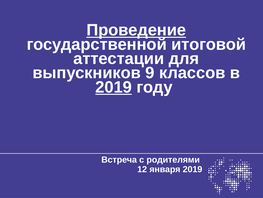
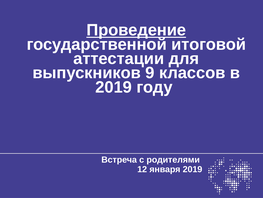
2019 at (114, 87) underline: present -> none
